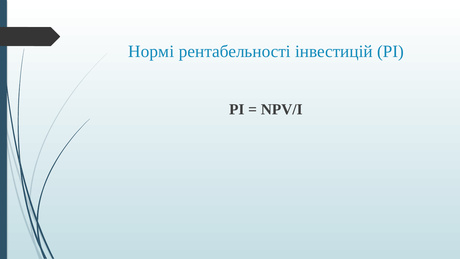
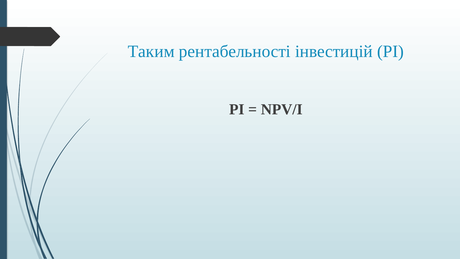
Нормі: Нормі -> Таким
